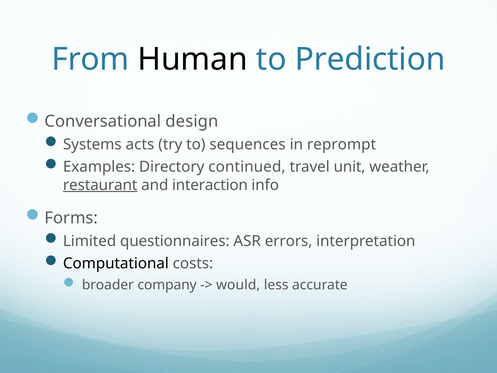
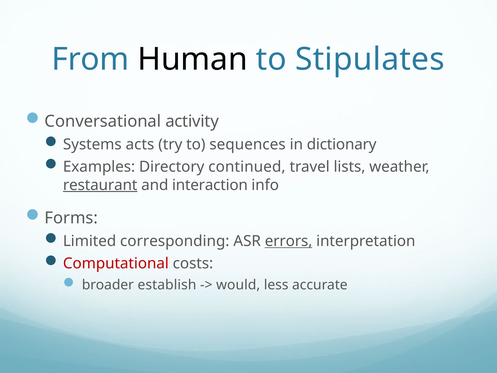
Prediction: Prediction -> Stipulates
design: design -> activity
reprompt: reprompt -> dictionary
unit: unit -> lists
questionnaires: questionnaires -> corresponding
errors underline: none -> present
Computational colour: black -> red
company: company -> establish
